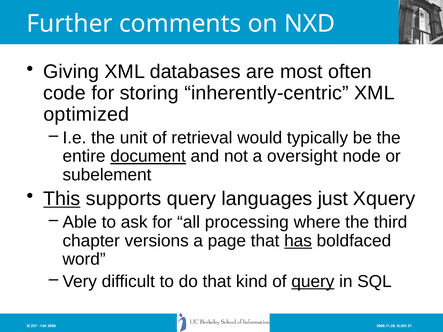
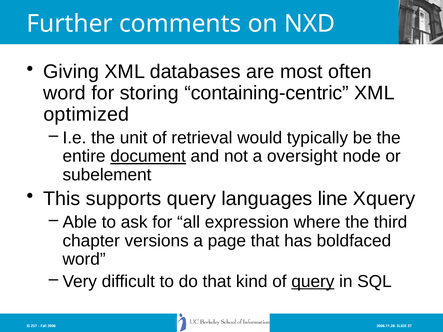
code at (65, 93): code -> word
inherently-centric: inherently-centric -> containing-centric
This underline: present -> none
just: just -> line
processing: processing -> expression
has underline: present -> none
